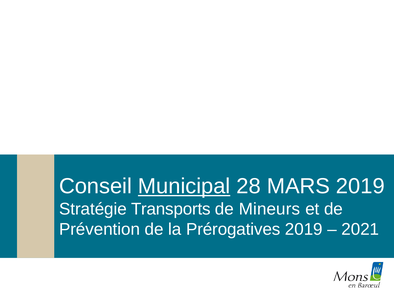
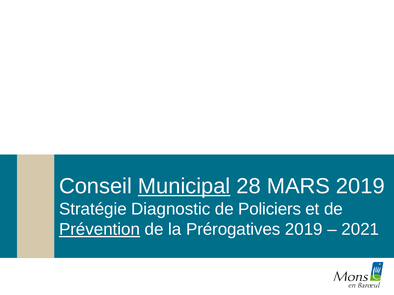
Transports: Transports -> Diagnostic
Mineurs: Mineurs -> Policiers
Prévention underline: none -> present
